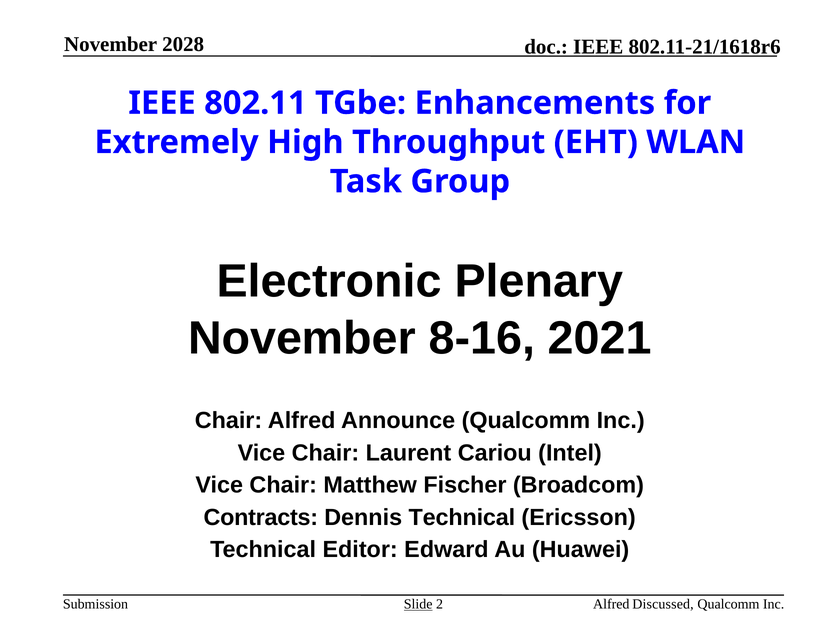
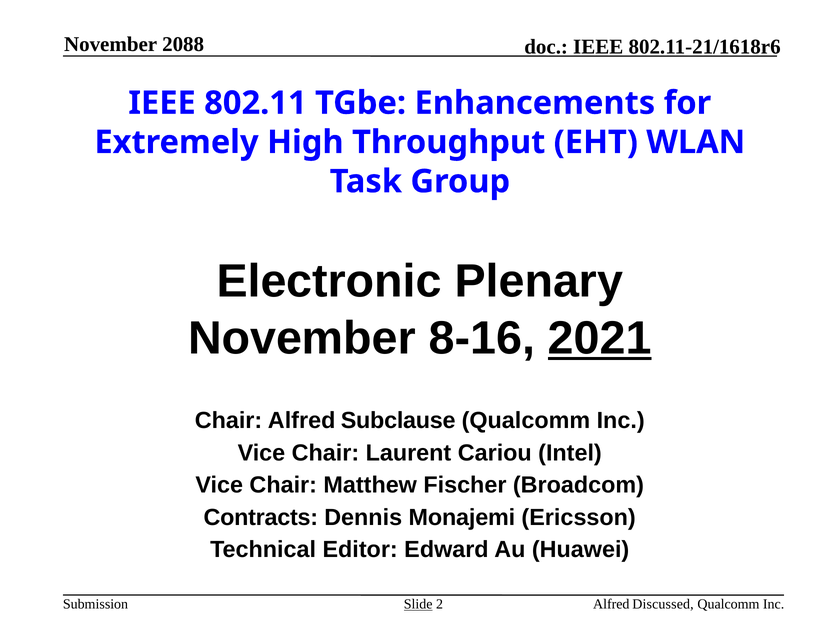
2028: 2028 -> 2088
2021 underline: none -> present
Announce: Announce -> Subclause
Dennis Technical: Technical -> Monajemi
